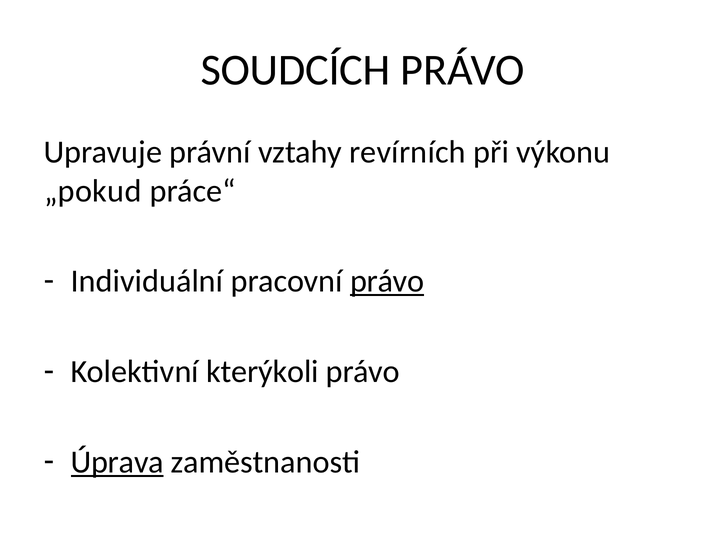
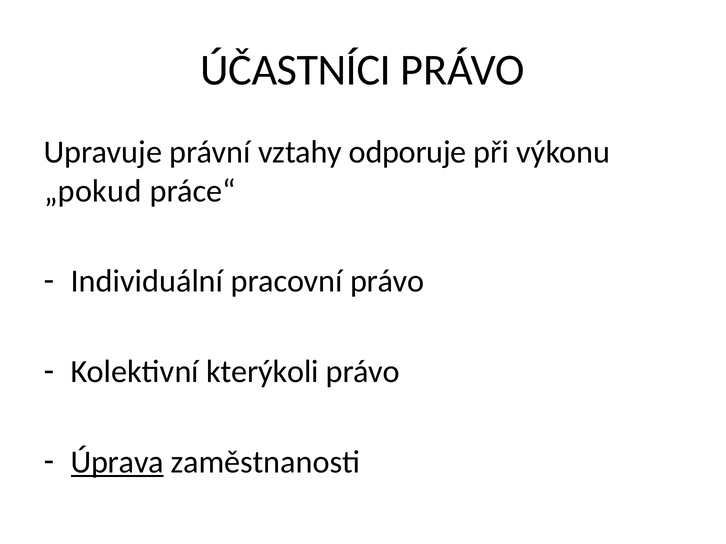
SOUDCÍCH: SOUDCÍCH -> ÚČASTNÍCI
revírních: revírních -> odporuje
právo at (387, 282) underline: present -> none
